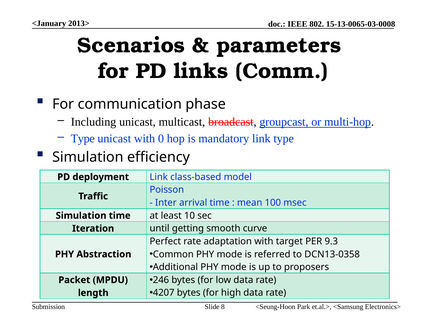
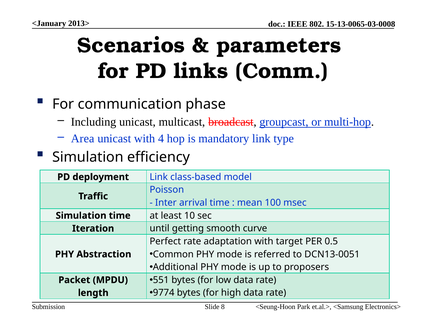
Type at (83, 138): Type -> Area
0: 0 -> 4
9.3: 9.3 -> 0.5
DCN13-0358: DCN13-0358 -> DCN13-0051
246: 246 -> 551
4207: 4207 -> 9774
